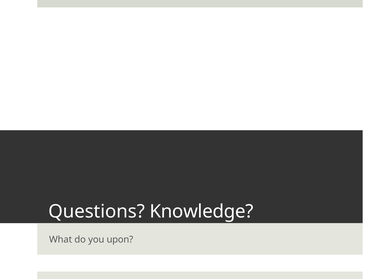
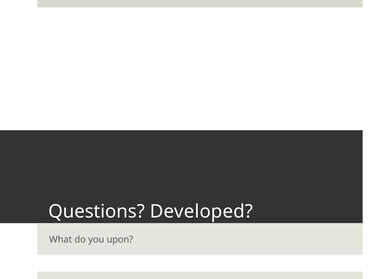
Knowledge: Knowledge -> Developed
